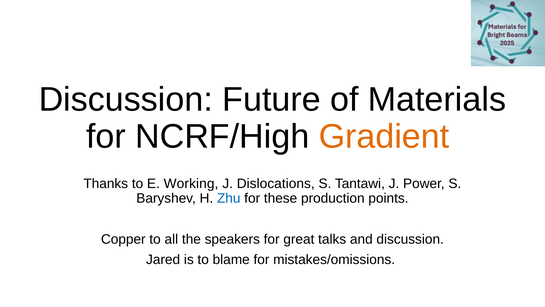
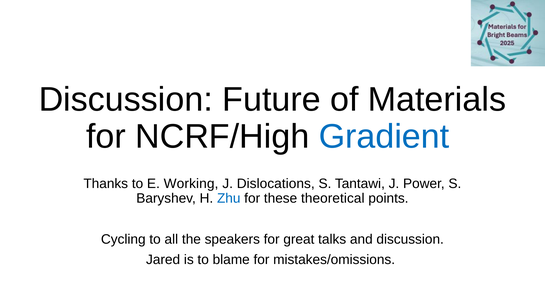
Gradient colour: orange -> blue
production: production -> theoretical
Copper: Copper -> Cycling
